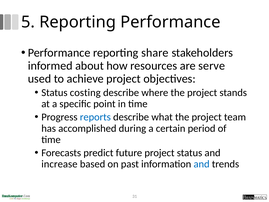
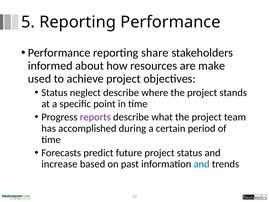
serve: serve -> make
costing: costing -> neglect
reports colour: blue -> purple
